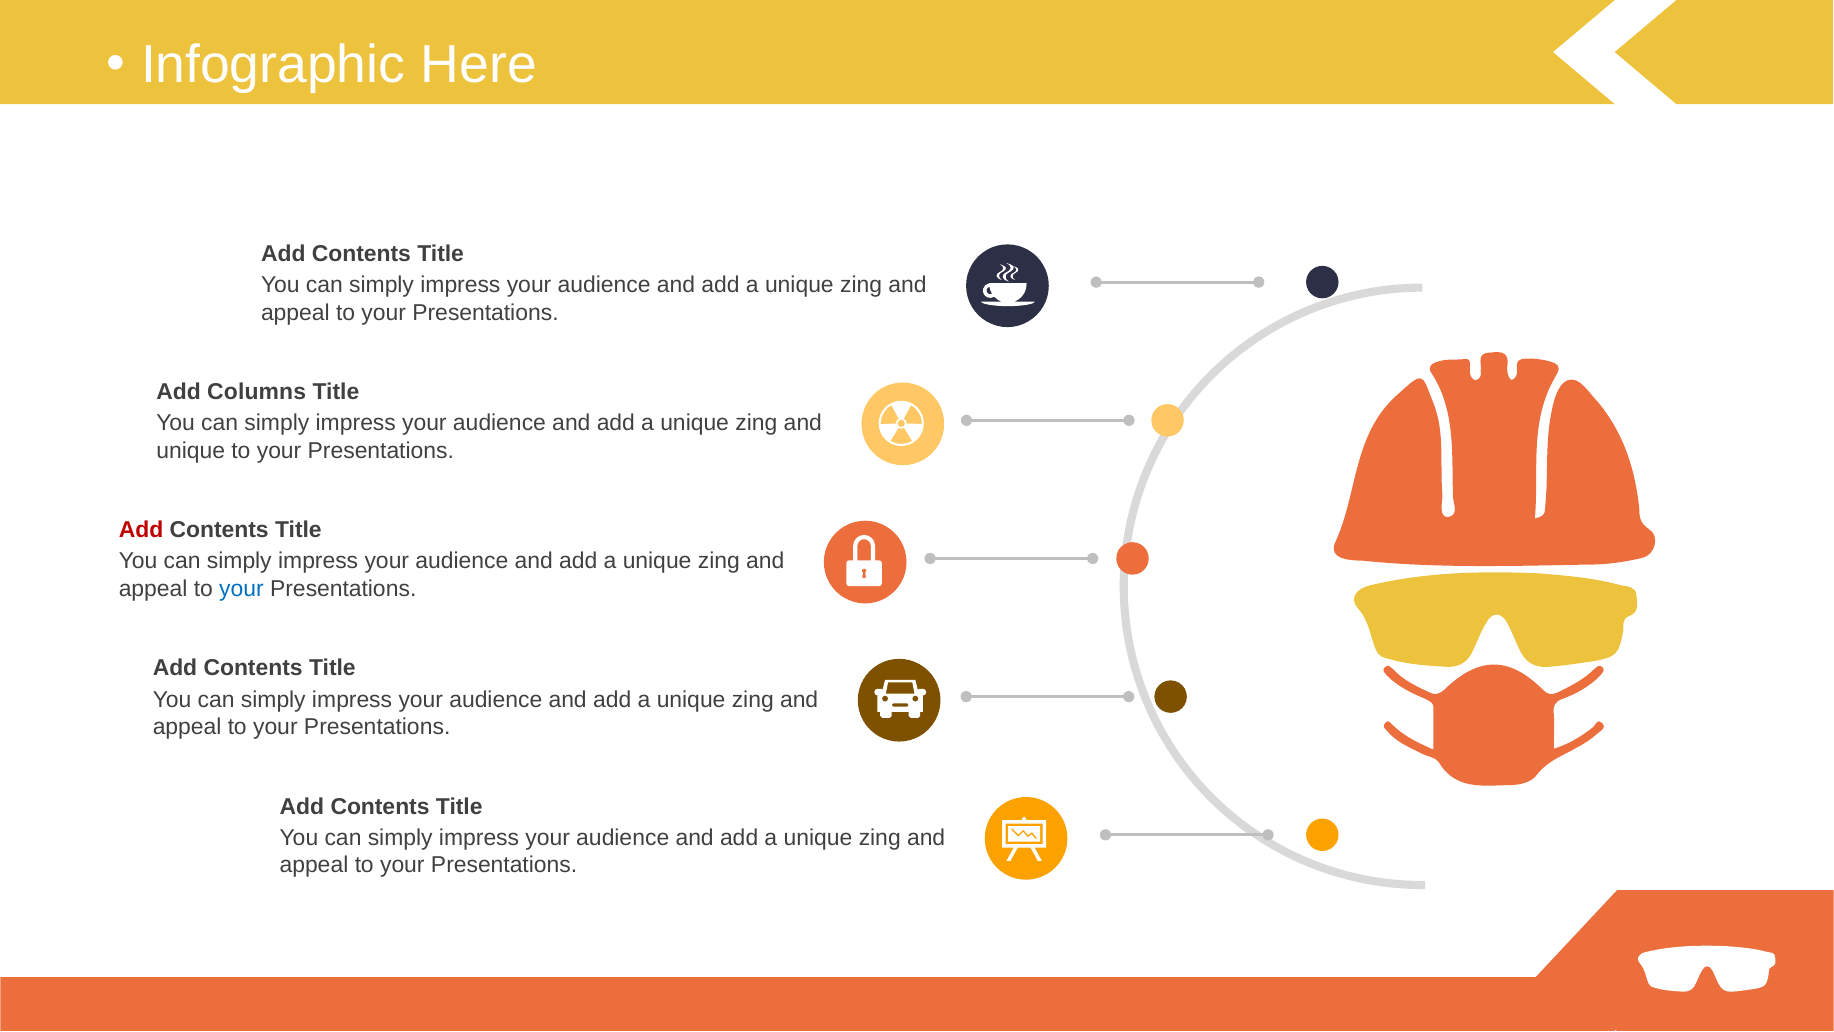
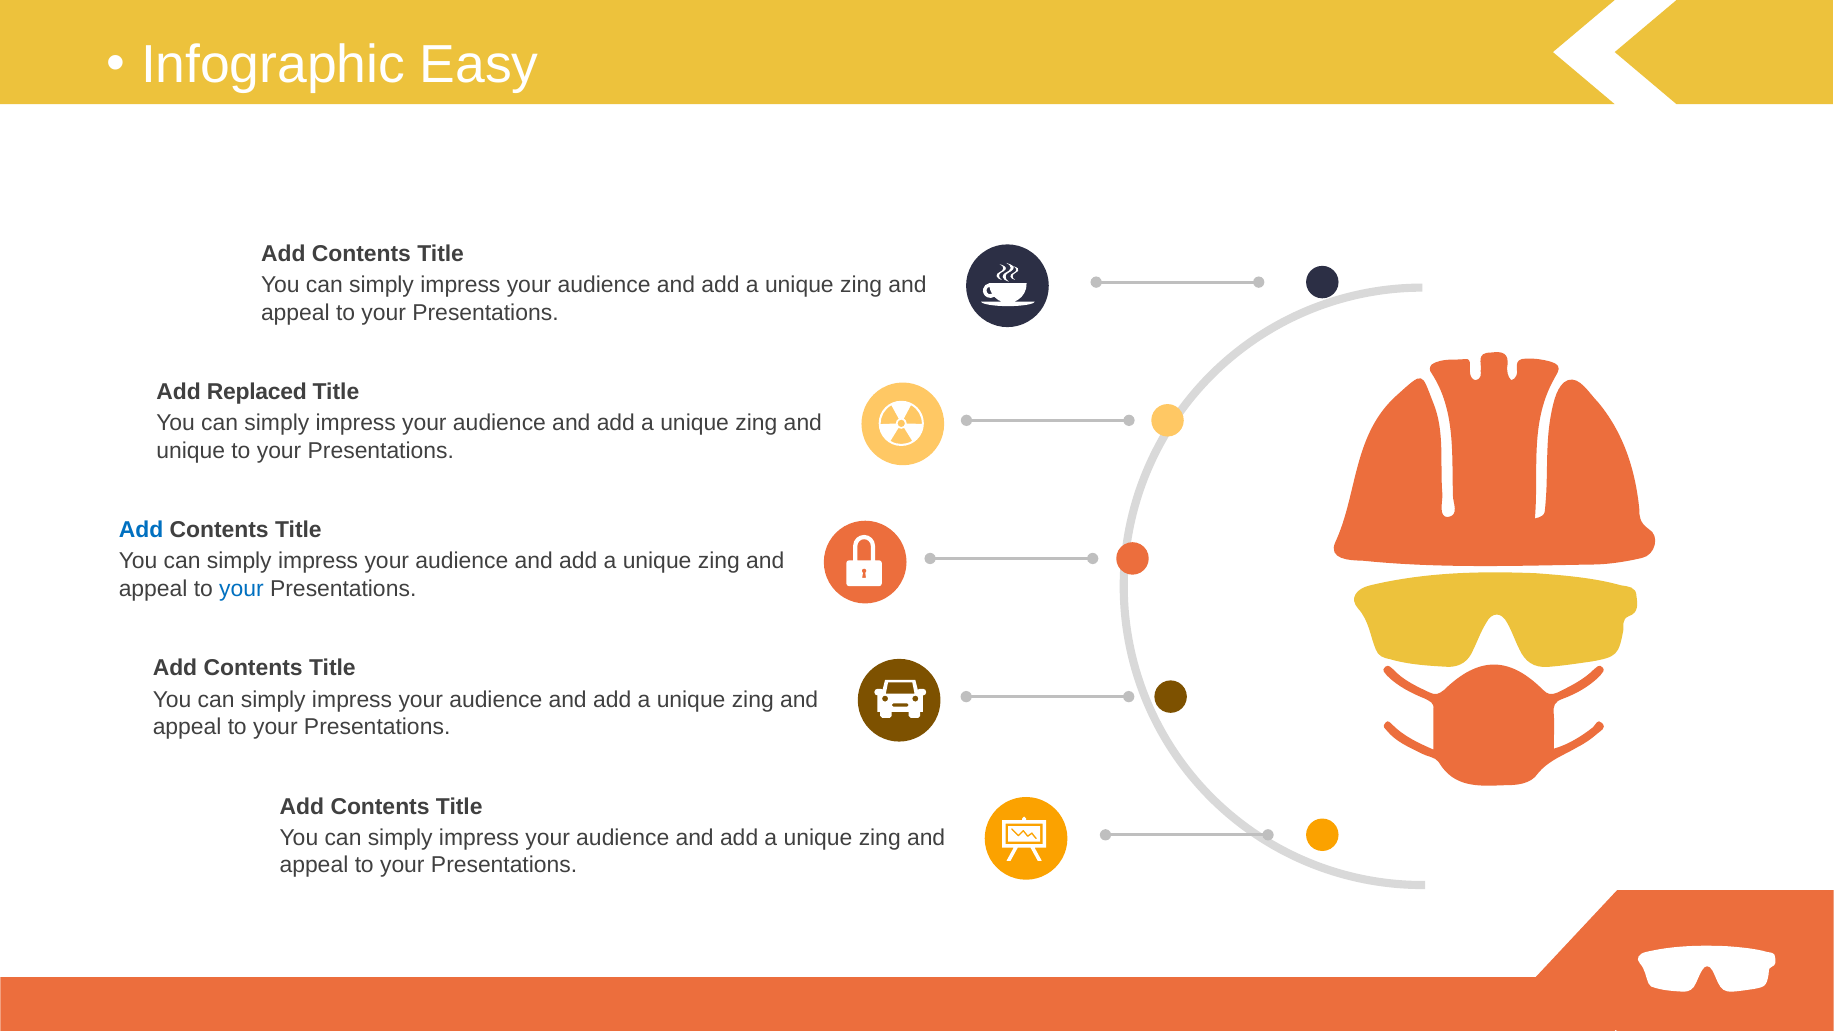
Here: Here -> Easy
Columns: Columns -> Replaced
Add at (141, 530) colour: red -> blue
